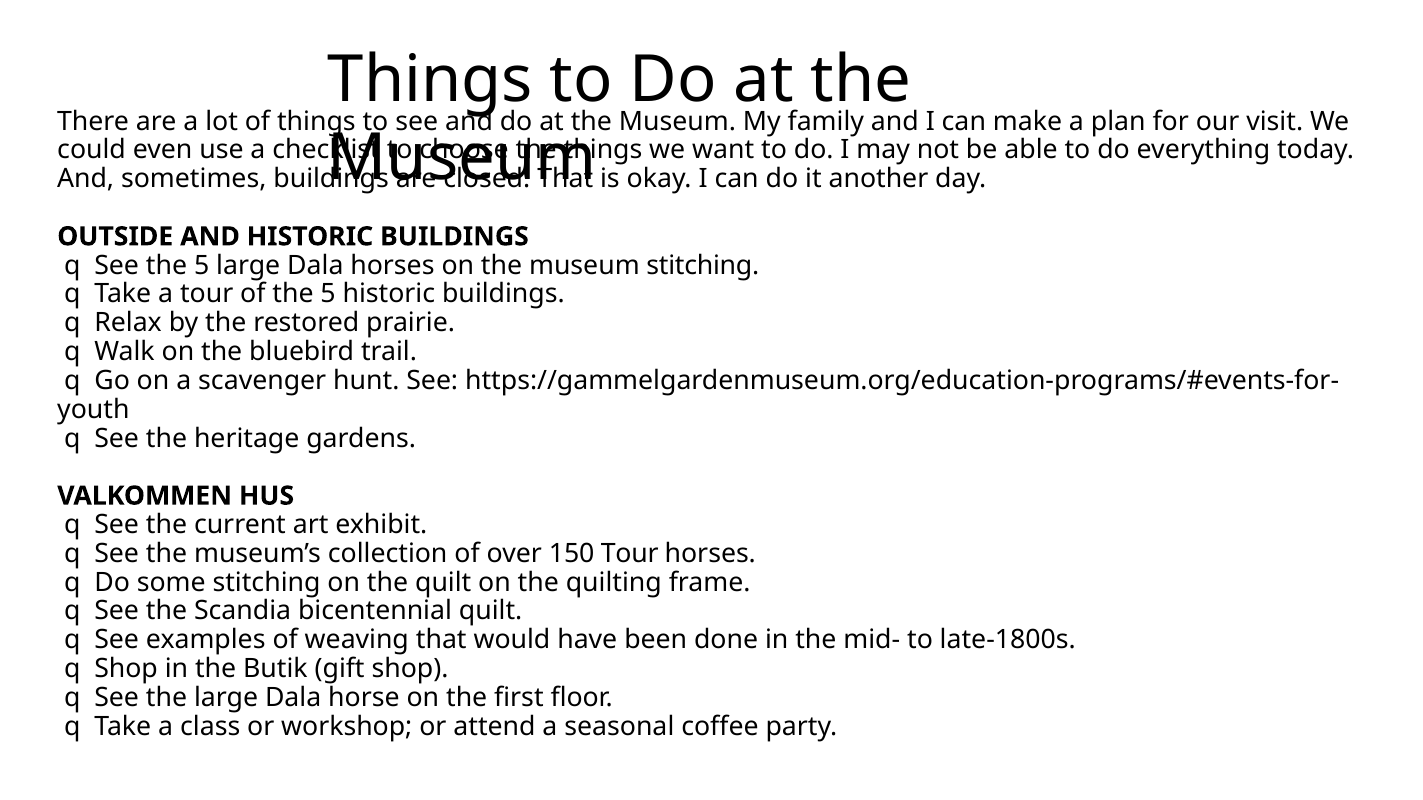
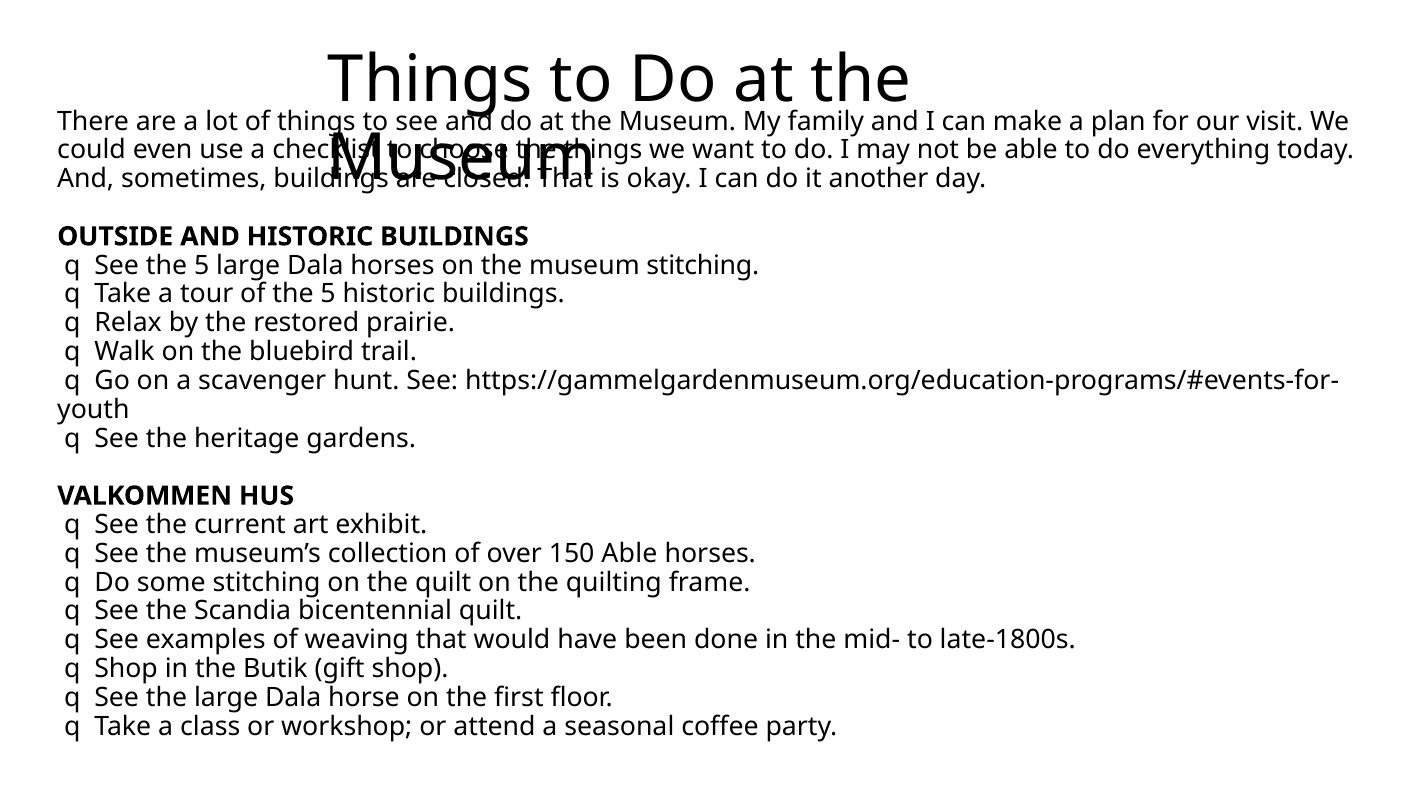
150 Tour: Tour -> Able
